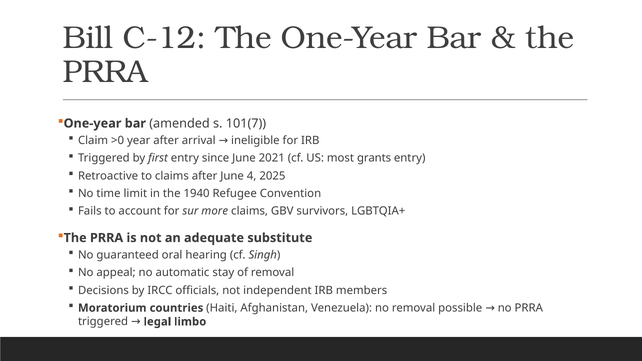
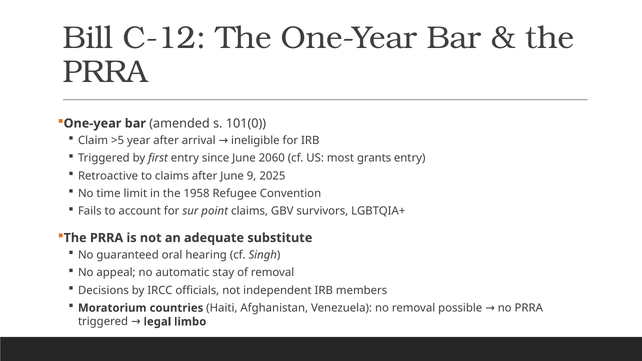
101(7: 101(7 -> 101(0
>0: >0 -> >5
2021: 2021 -> 2060
4: 4 -> 9
1940: 1940 -> 1958
more: more -> point
